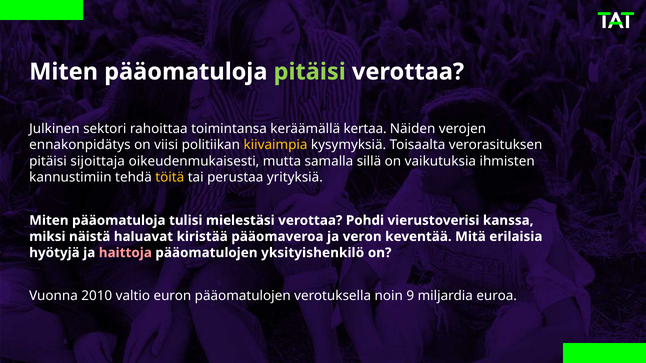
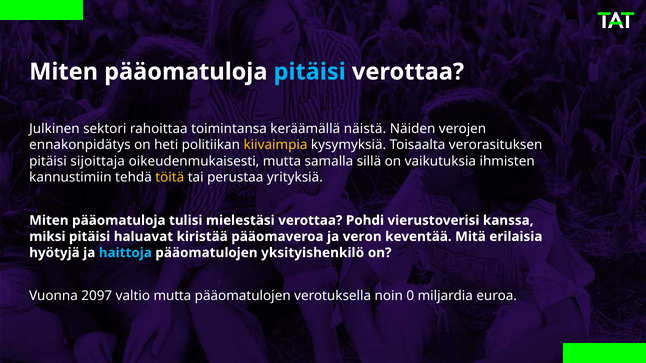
pitäisi at (310, 72) colour: light green -> light blue
kertaa: kertaa -> näistä
viisi: viisi -> heti
miksi näistä: näistä -> pitäisi
haittoja colour: pink -> light blue
2010: 2010 -> 2097
valtio euron: euron -> mutta
9: 9 -> 0
